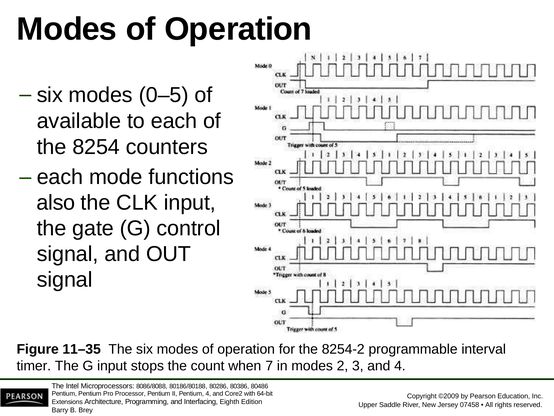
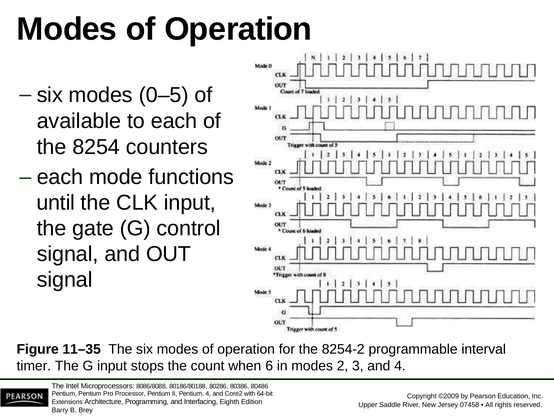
also: also -> until
7: 7 -> 6
